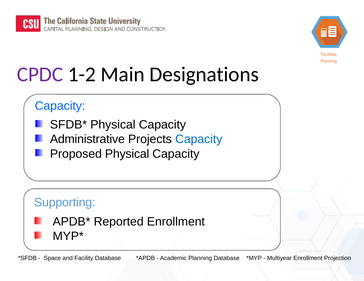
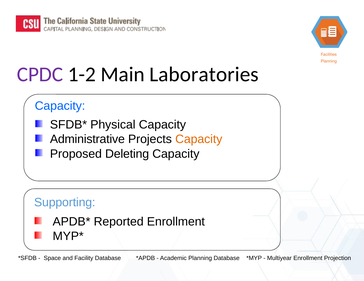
Designations: Designations -> Laboratories
Capacity at (199, 139) colour: blue -> orange
Proposed Physical: Physical -> Deleting
